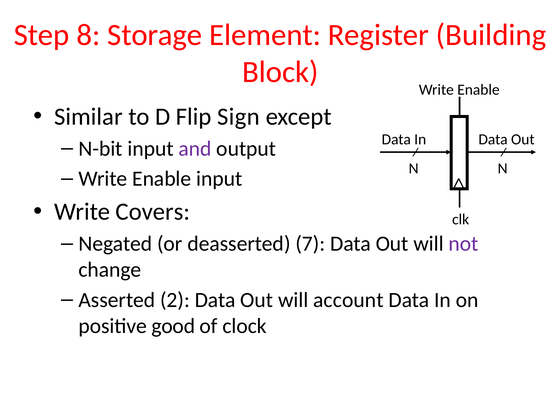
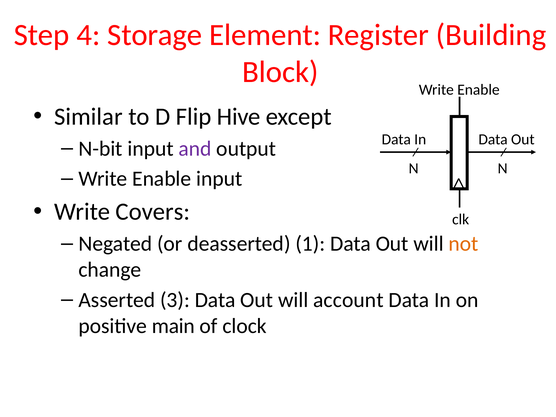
8: 8 -> 4
Sign: Sign -> Hive
7: 7 -> 1
not colour: purple -> orange
2: 2 -> 3
good: good -> main
